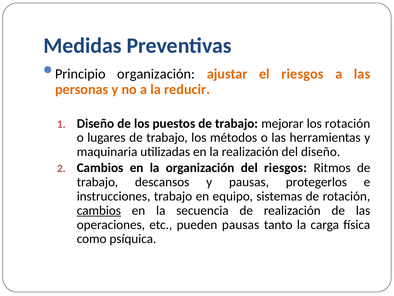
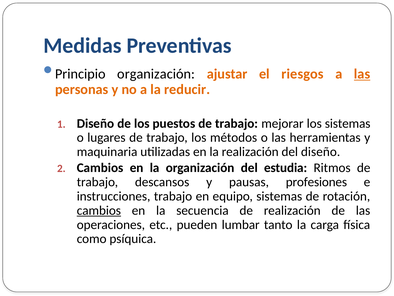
las at (362, 74) underline: none -> present
los rotación: rotación -> sistemas
del riesgos: riesgos -> estudia
protegerlos: protegerlos -> profesiones
pueden pausas: pausas -> lumbar
